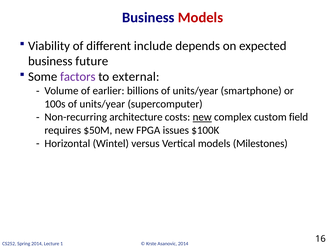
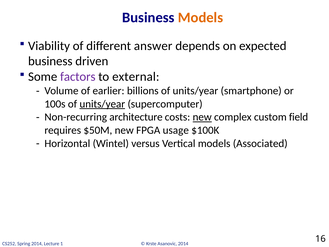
Models at (201, 17) colour: red -> orange
include: include -> answer
future: future -> driven
units/year at (102, 104) underline: none -> present
issues: issues -> usage
Milestones: Milestones -> Associated
